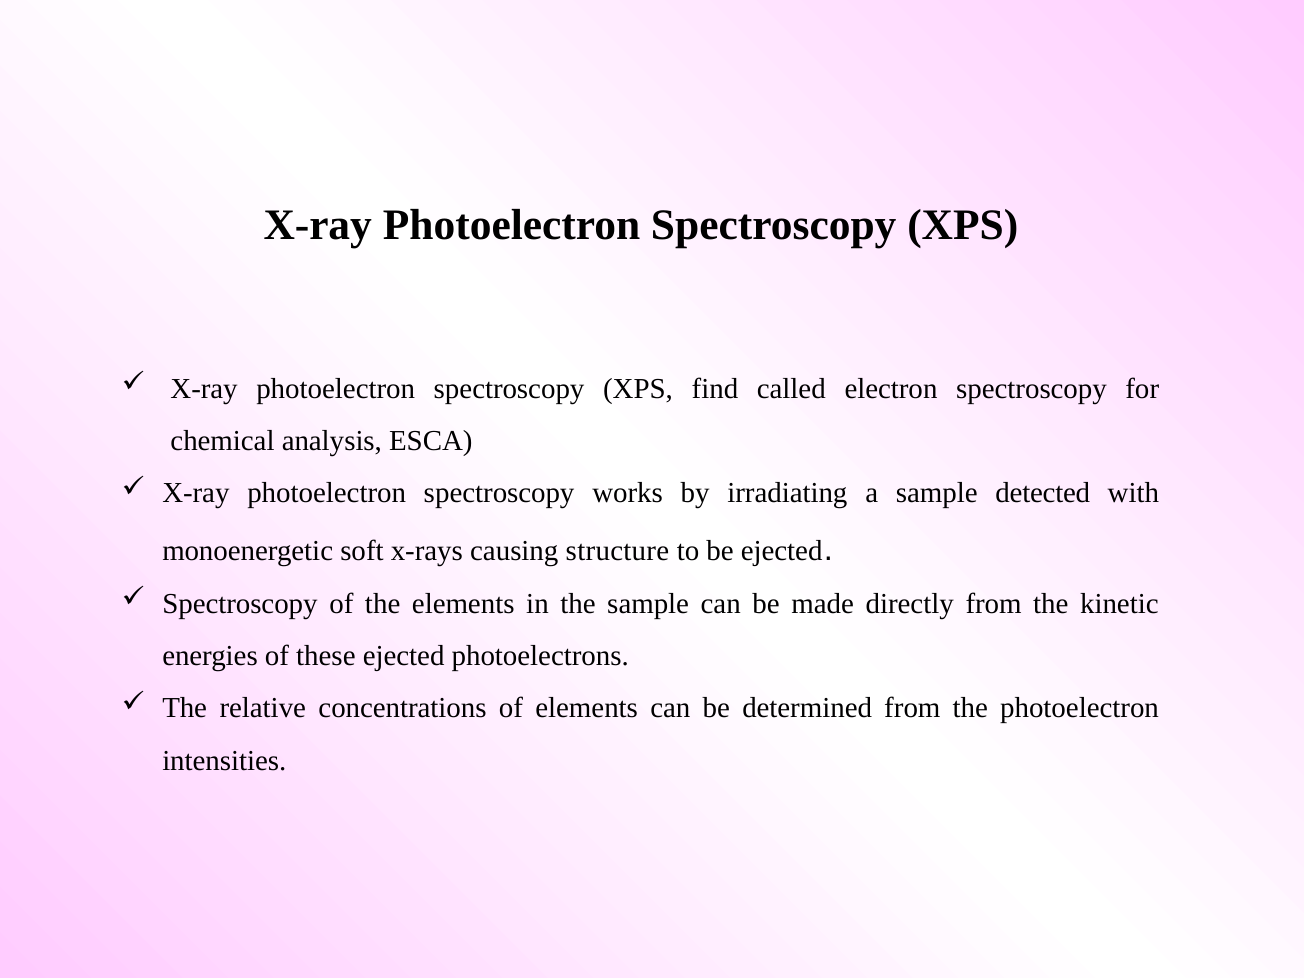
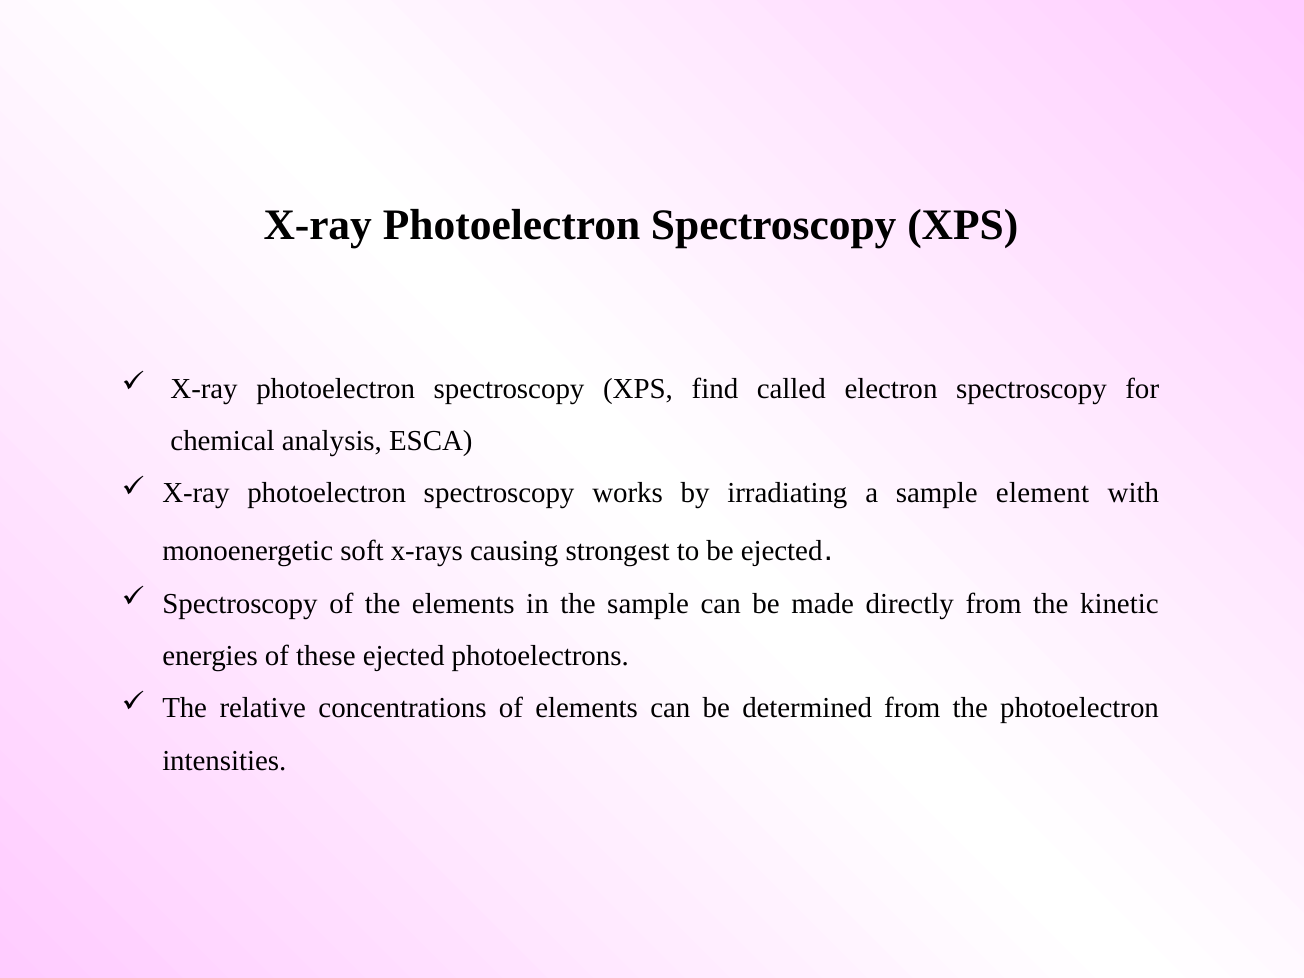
detected: detected -> element
structure: structure -> strongest
